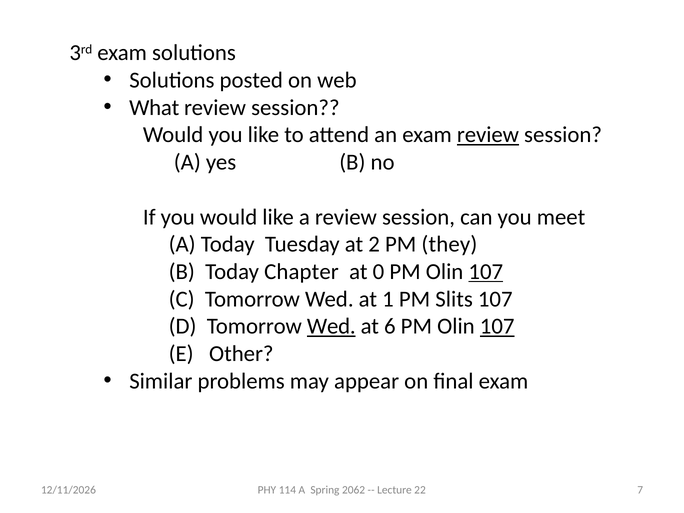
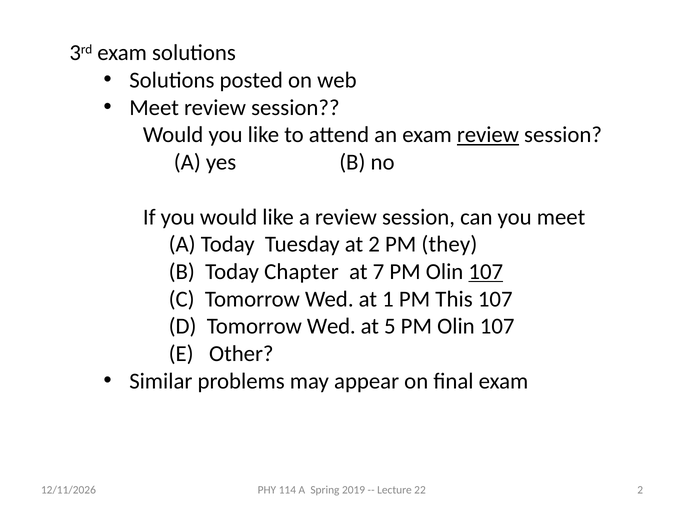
What at (154, 108): What -> Meet
0: 0 -> 7
Slits: Slits -> This
Wed at (331, 326) underline: present -> none
6: 6 -> 5
107 at (497, 326) underline: present -> none
2062: 2062 -> 2019
22 7: 7 -> 2
